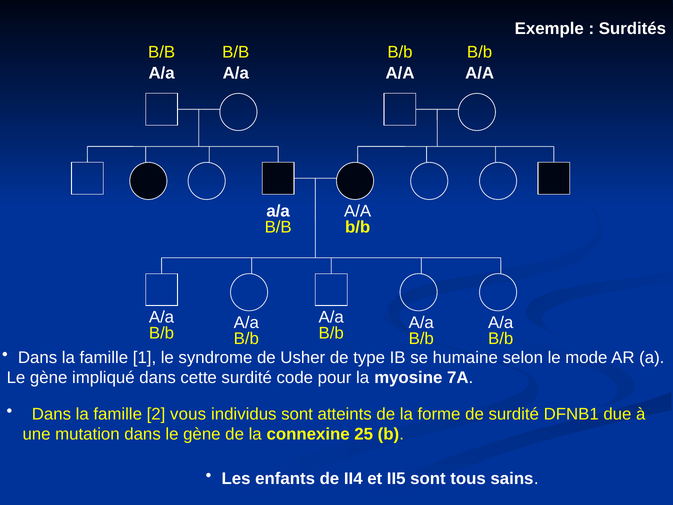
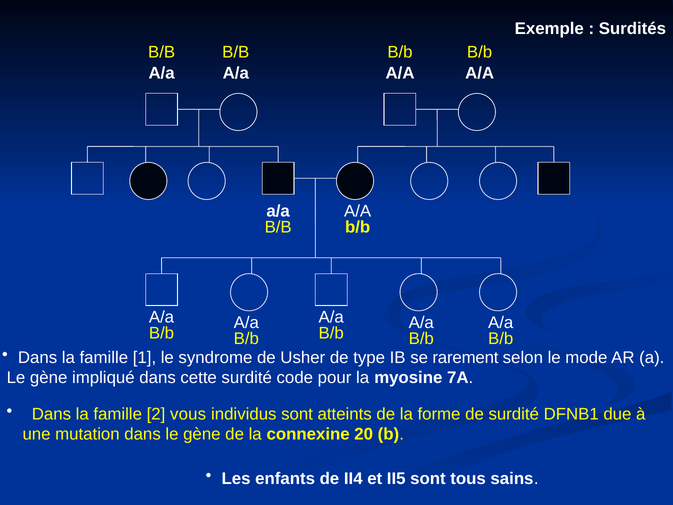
humaine: humaine -> rarement
25: 25 -> 20
